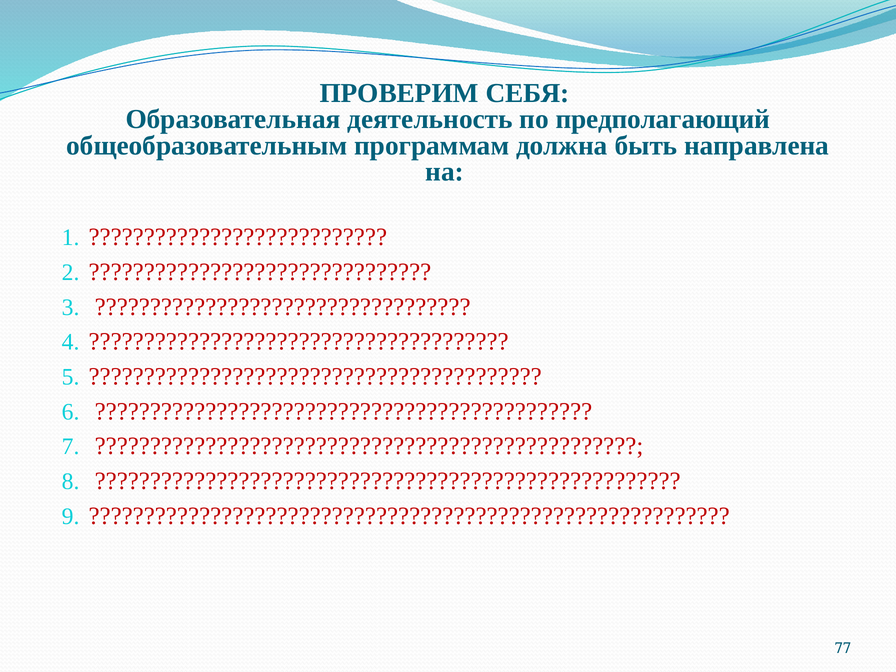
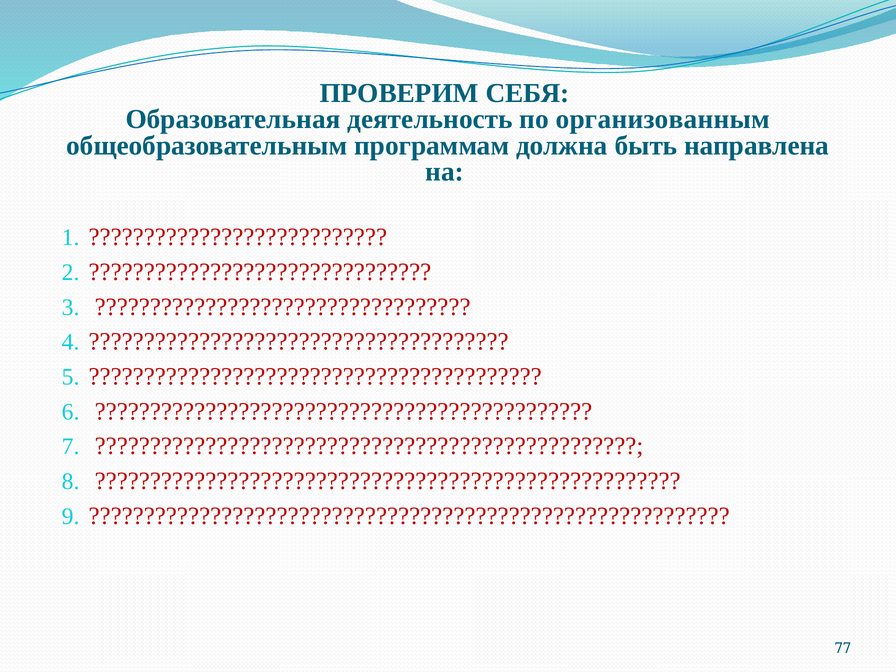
предполагающий: предполагающий -> организованным
